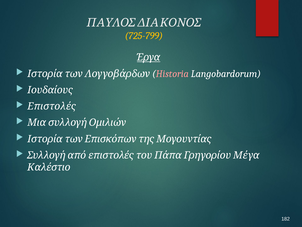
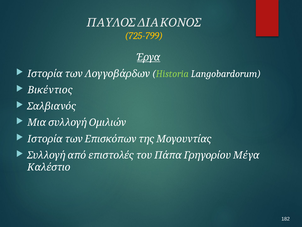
Historia colour: pink -> light green
Ιουδαίους: Ιουδαίους -> Βικέντιος
Επιστολές: Επιστολές -> Σαλβιανός
